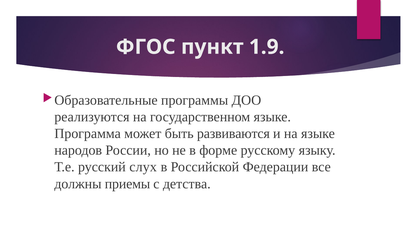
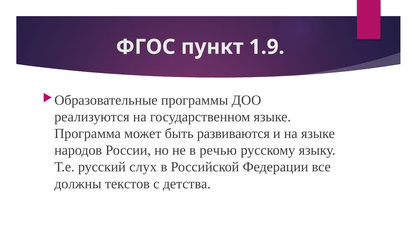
форме: форме -> речью
приемы: приемы -> текстов
